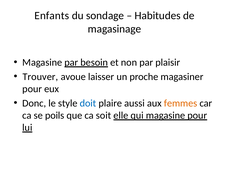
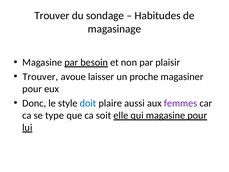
Enfants at (52, 15): Enfants -> Trouver
femmes colour: orange -> purple
poils: poils -> type
